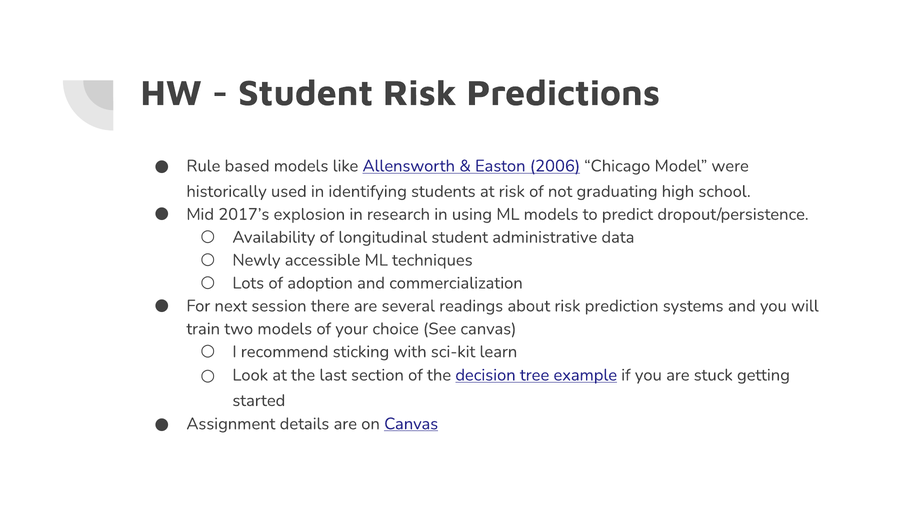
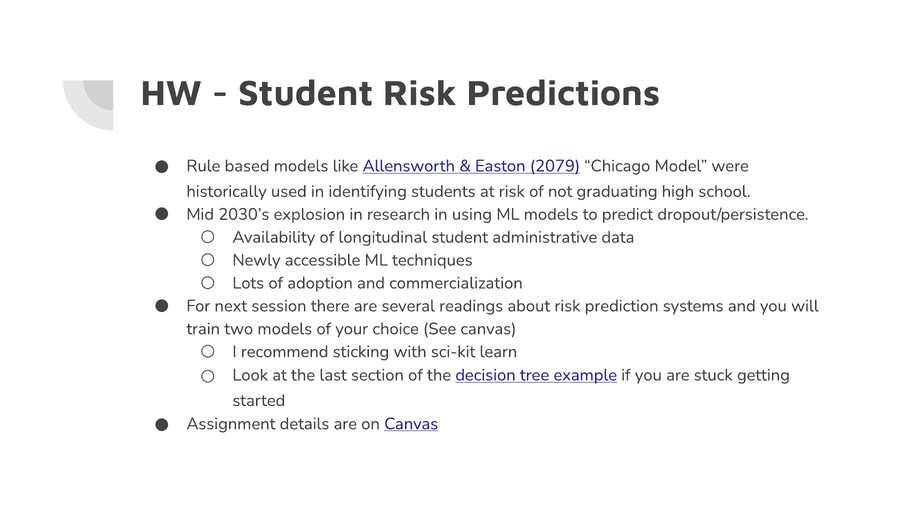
2006: 2006 -> 2079
2017’s: 2017’s -> 2030’s
